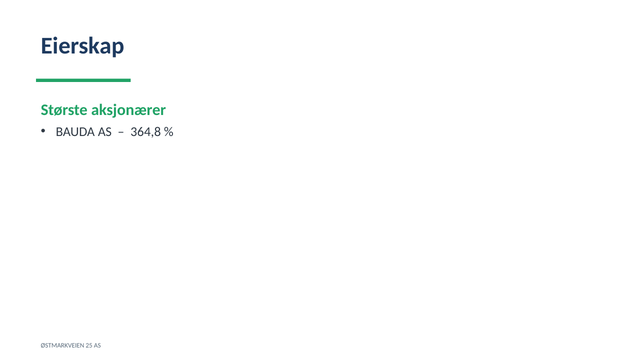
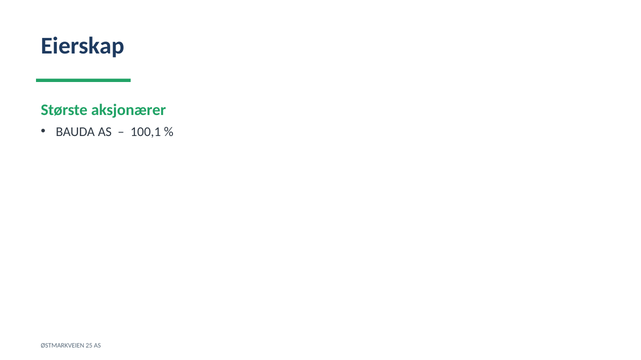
364,8: 364,8 -> 100,1
